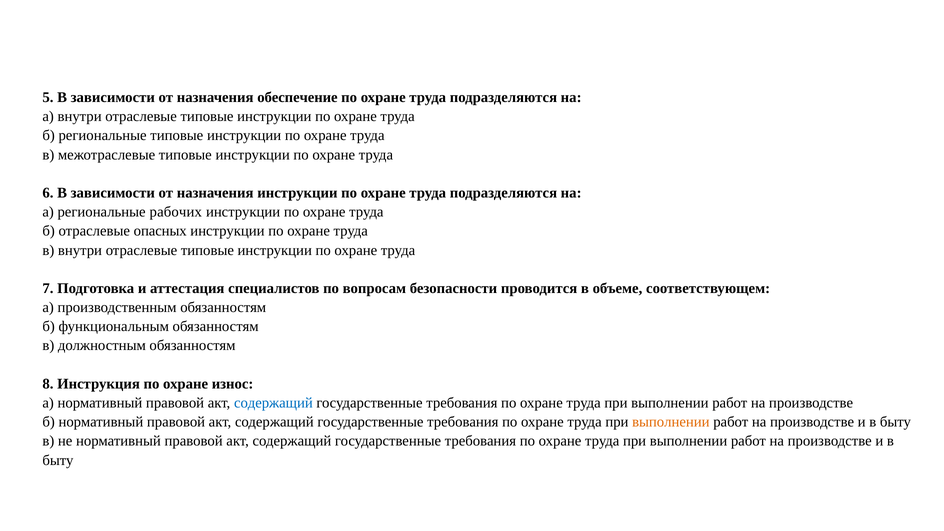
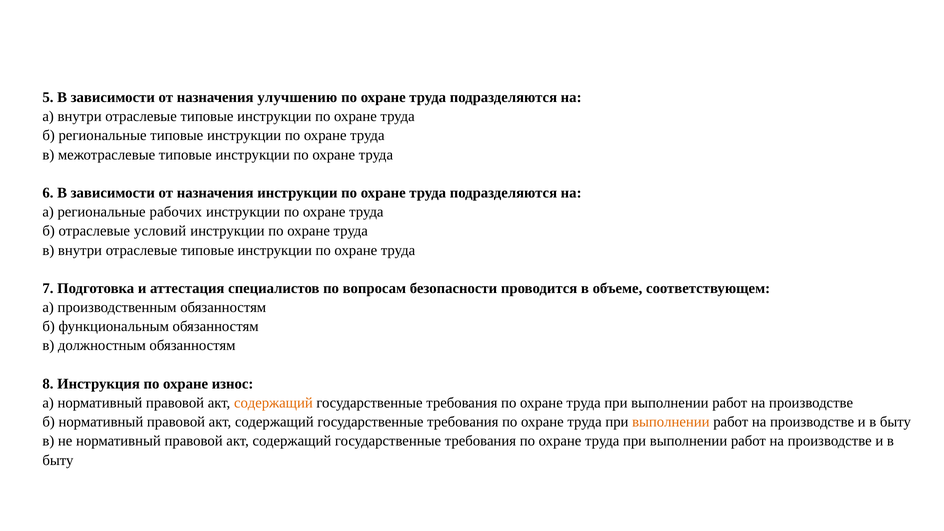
обеспечение: обеспечение -> улучшению
опасных: опасных -> условий
содержащий at (273, 403) colour: blue -> orange
